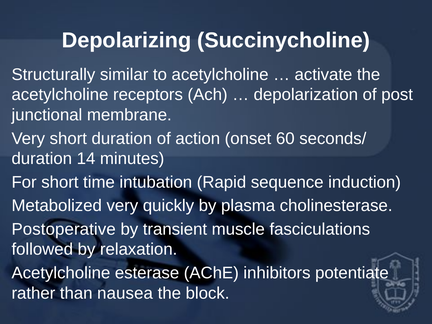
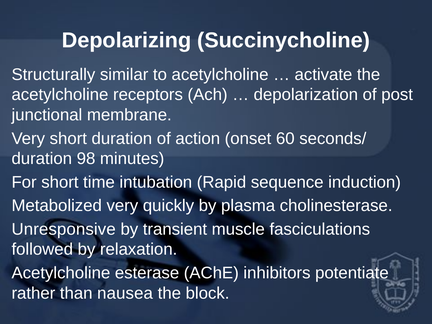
14: 14 -> 98
Postoperative: Postoperative -> Unresponsive
